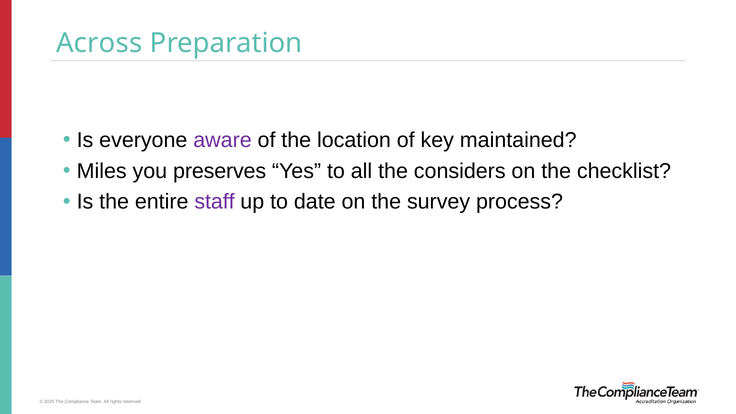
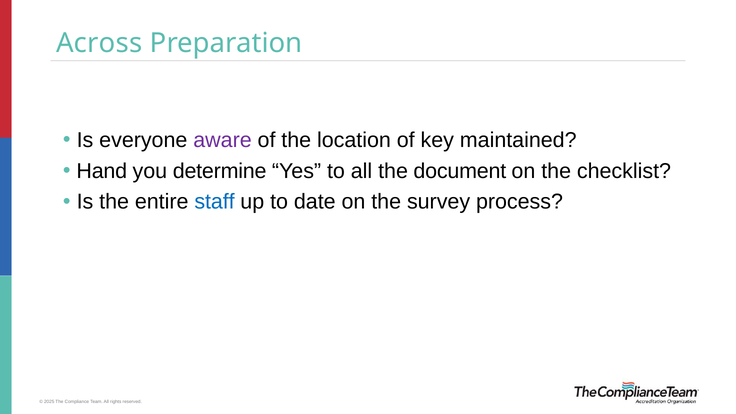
Miles: Miles -> Hand
preserves: preserves -> determine
considers: considers -> document
staff colour: purple -> blue
